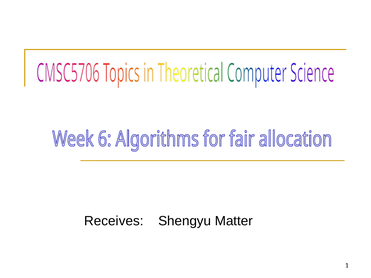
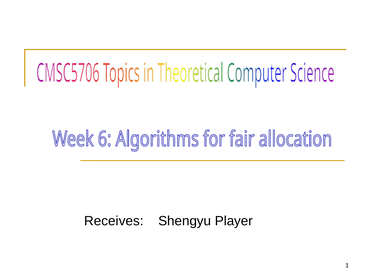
Matter: Matter -> Player
